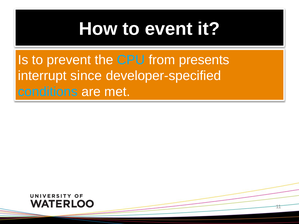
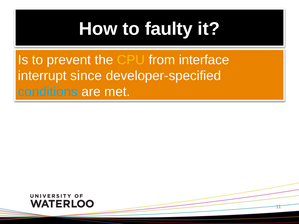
event: event -> faulty
CPU colour: light blue -> yellow
presents: presents -> interface
